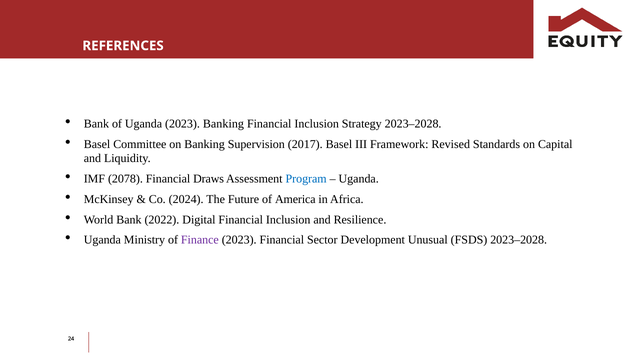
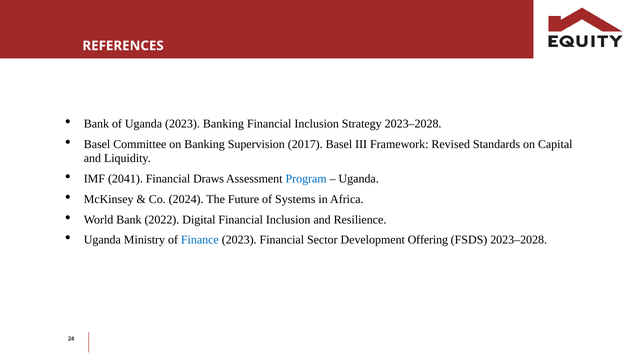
2078: 2078 -> 2041
America: America -> Systems
Finance colour: purple -> blue
Unusual: Unusual -> Offering
